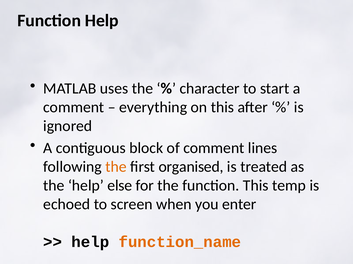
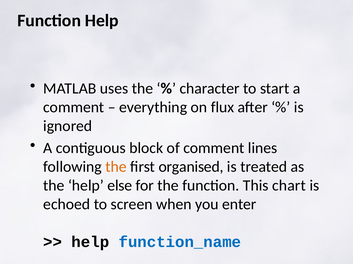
on this: this -> flux
temp: temp -> chart
function_name colour: orange -> blue
